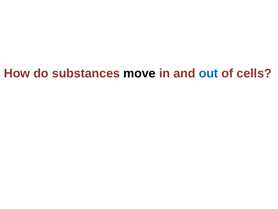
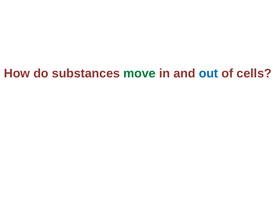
move colour: black -> green
